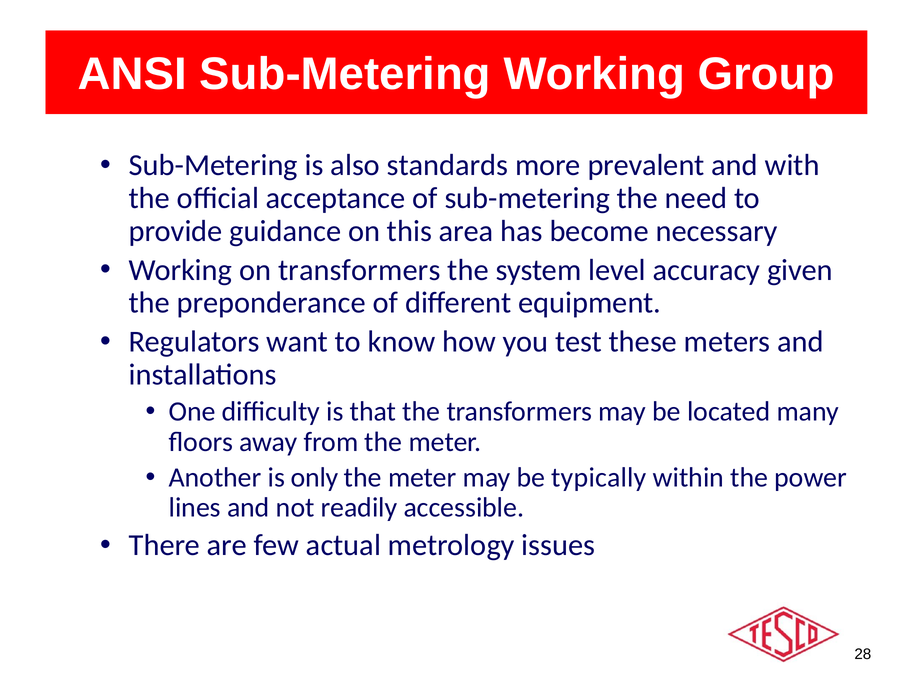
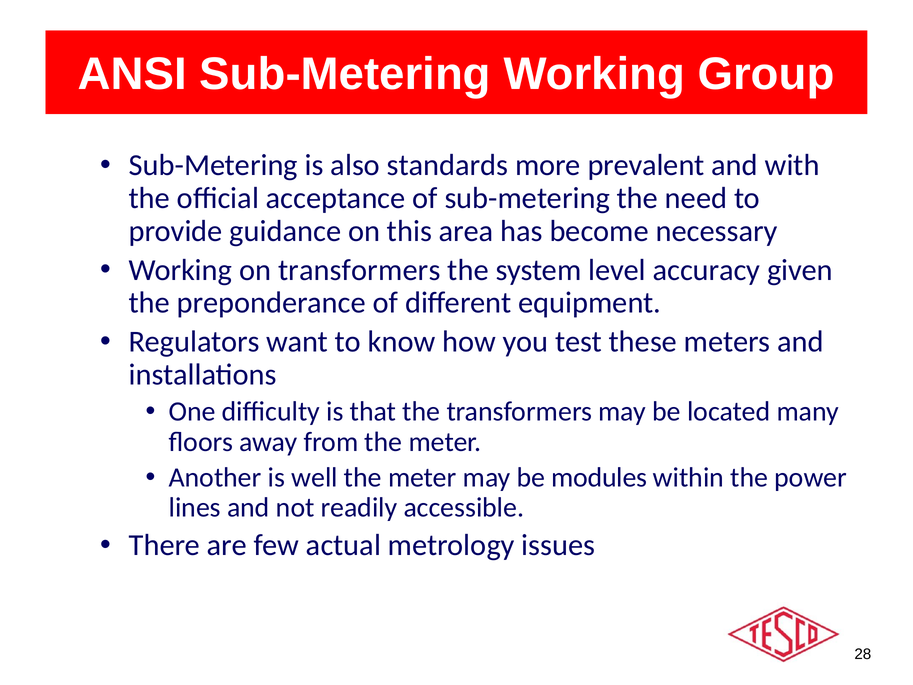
only: only -> well
typically: typically -> modules
